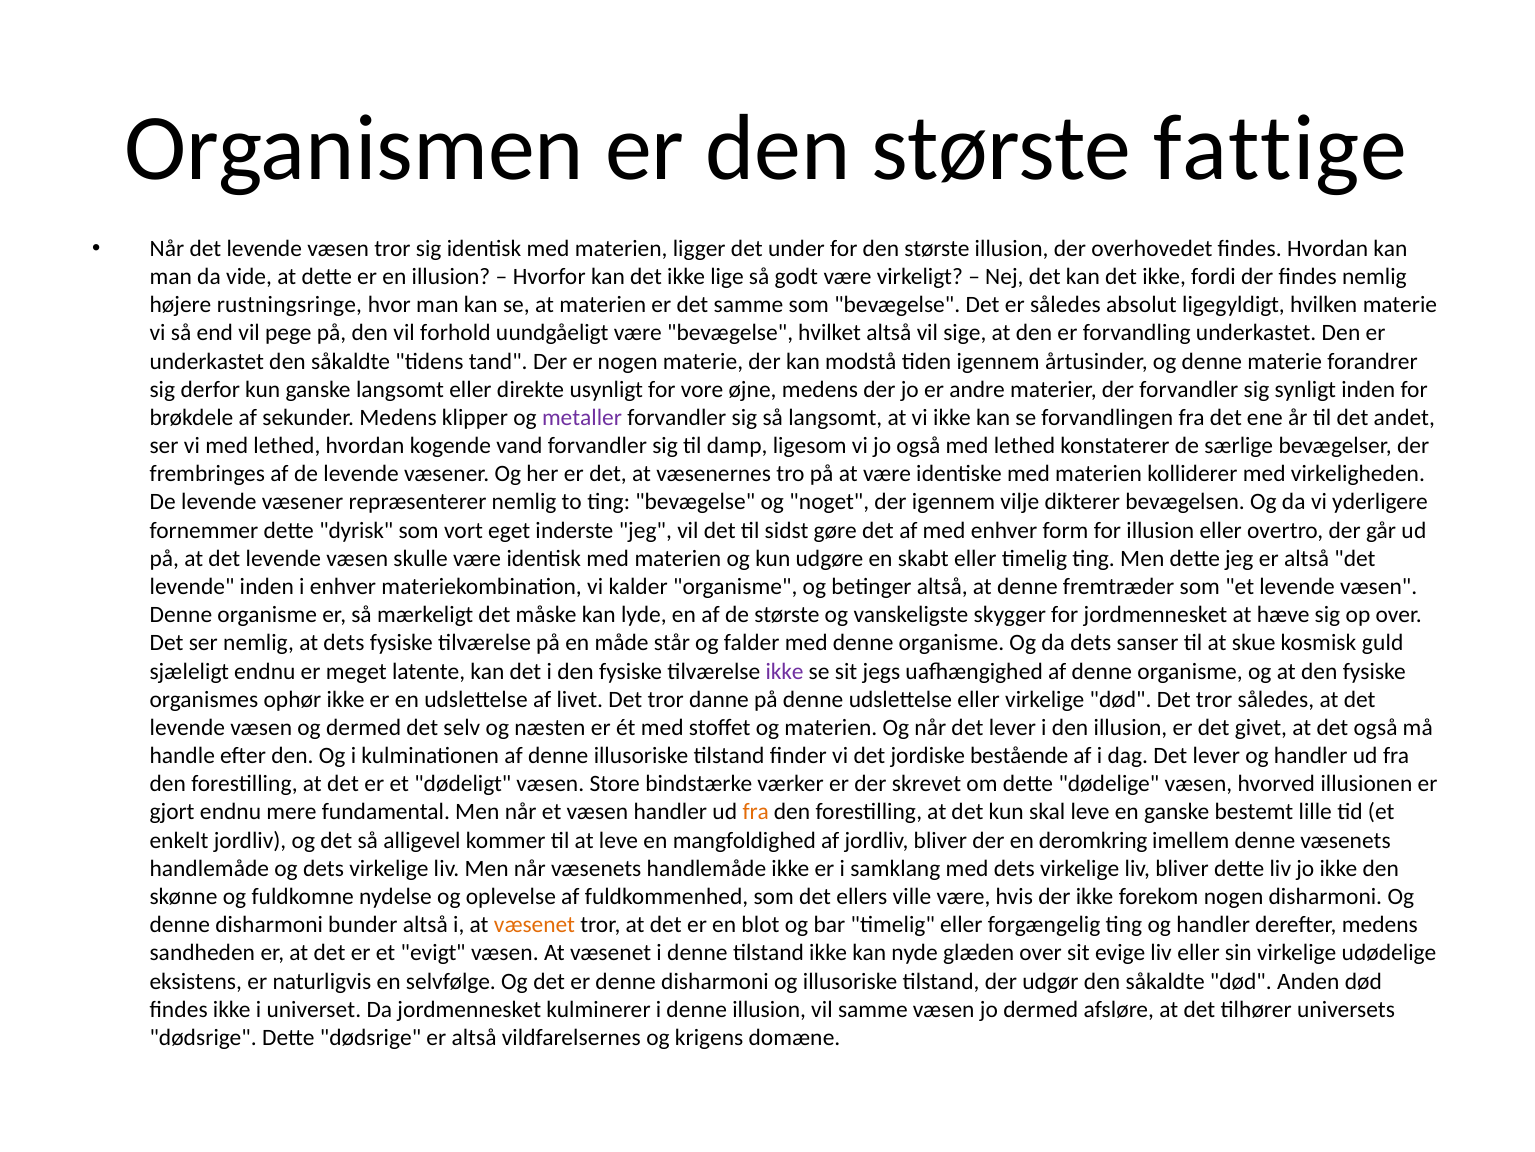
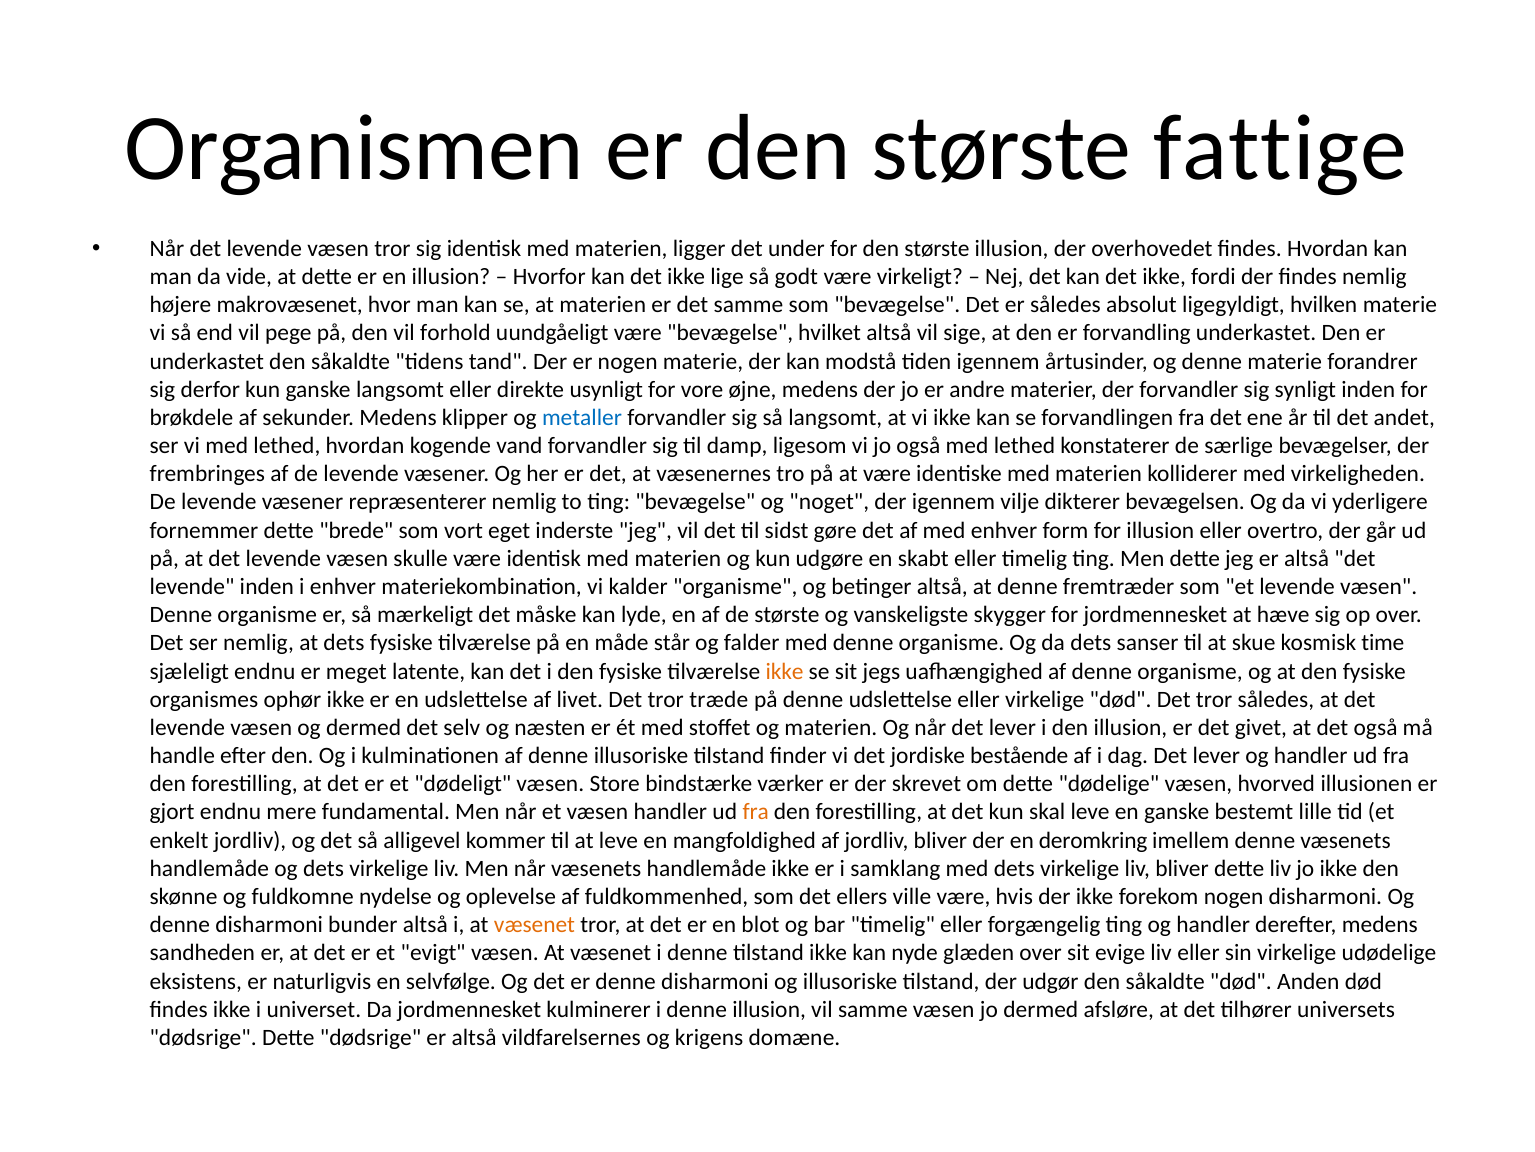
rustningsringe: rustningsringe -> makrovæsenet
metaller colour: purple -> blue
dyrisk: dyrisk -> brede
guld: guld -> time
ikke at (785, 671) colour: purple -> orange
danne: danne -> træde
